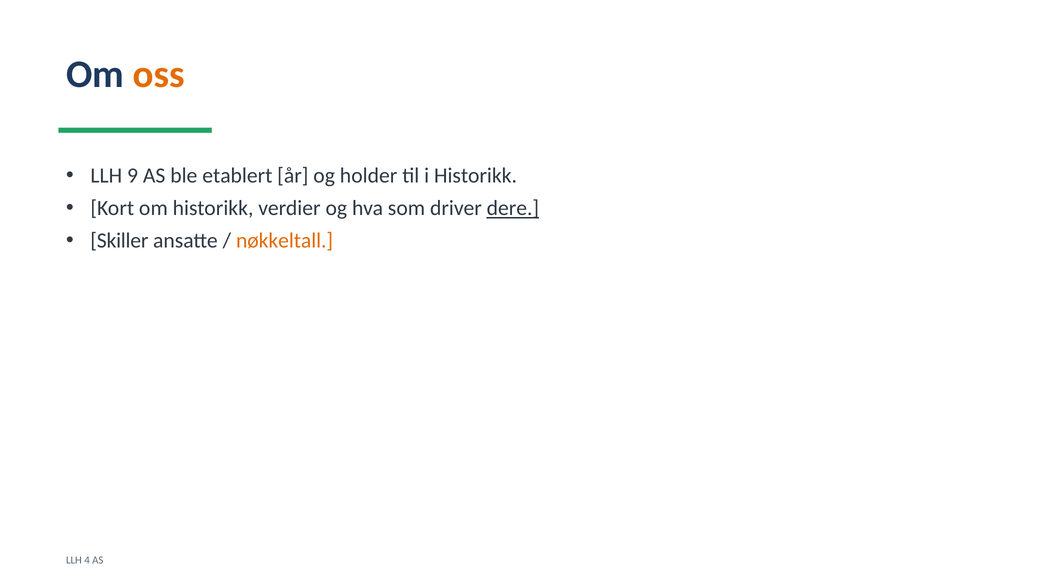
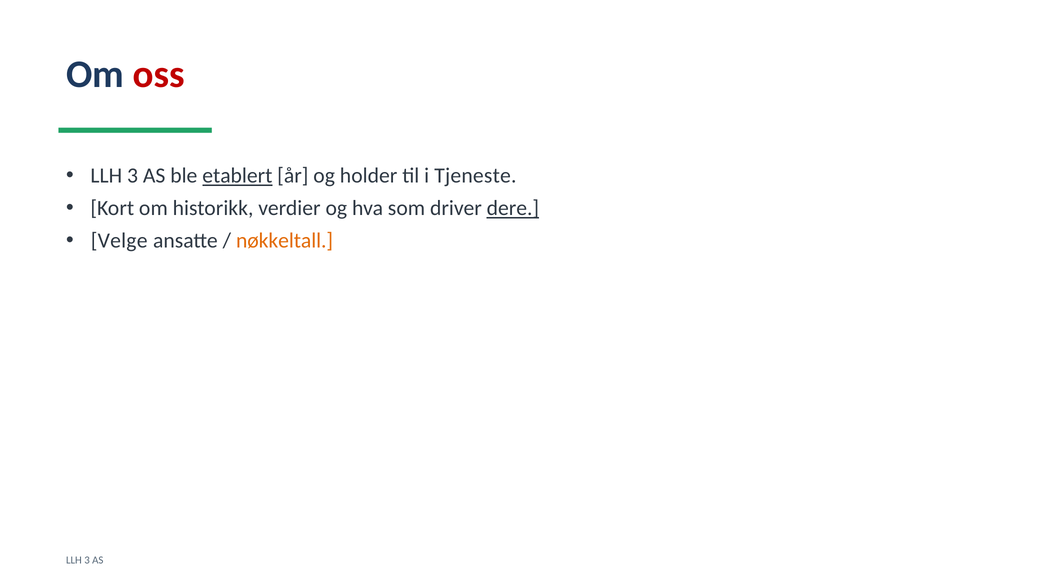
oss colour: orange -> red
9 at (133, 176): 9 -> 3
etablert underline: none -> present
i Historikk: Historikk -> Tjeneste
Skiller: Skiller -> Velge
4 at (87, 561): 4 -> 3
